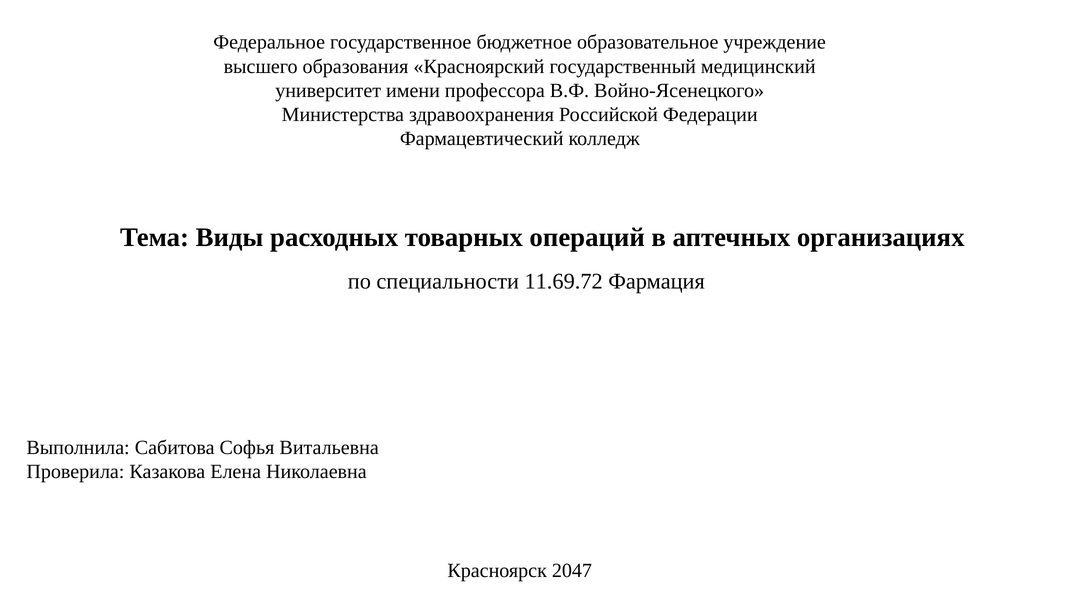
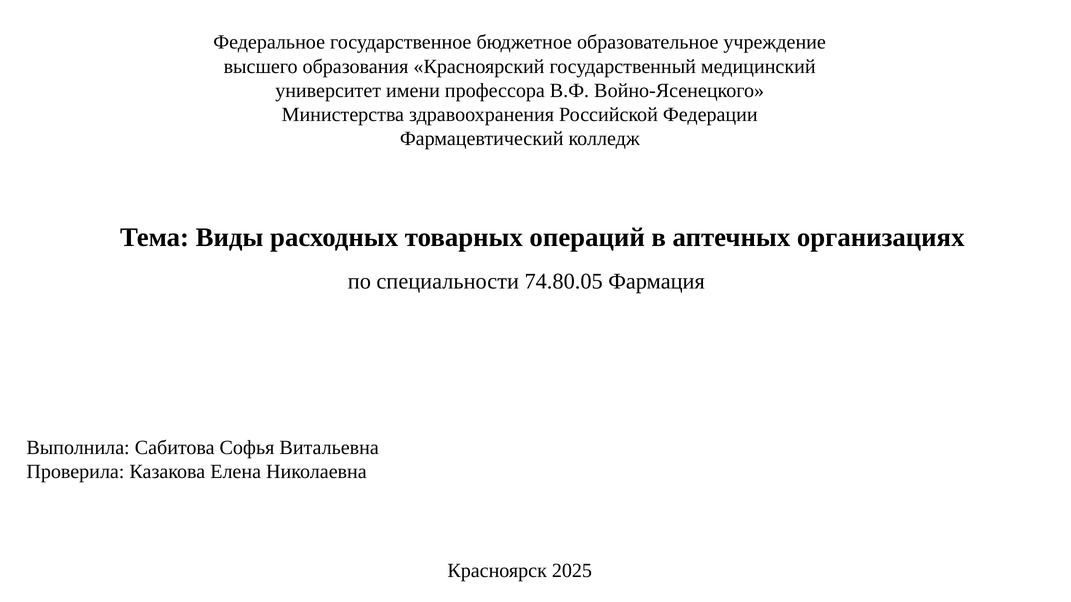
11.69.72: 11.69.72 -> 74.80.05
2047: 2047 -> 2025
